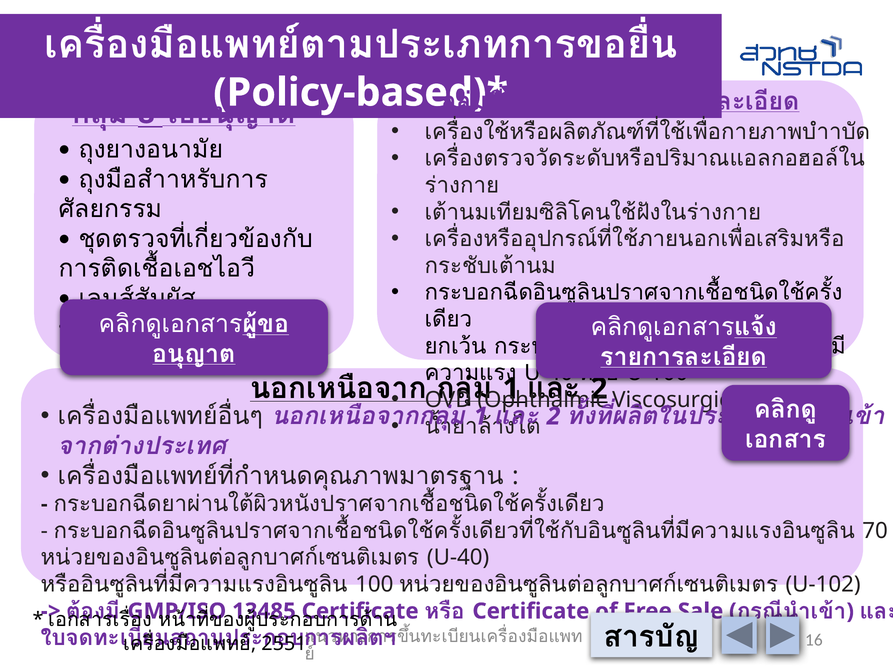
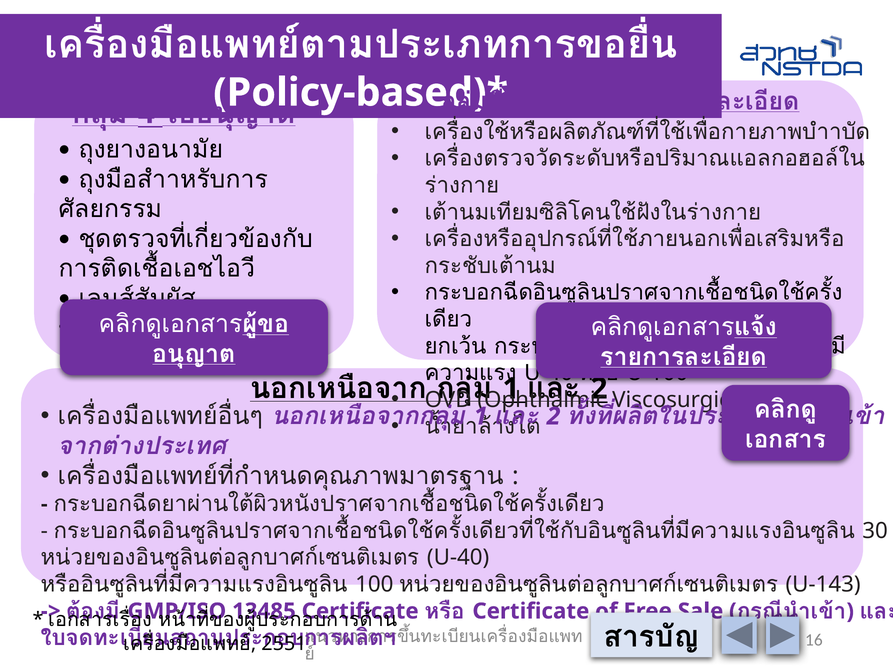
8: 8 -> 4
70: 70 -> 30
U-102: U-102 -> U-143
